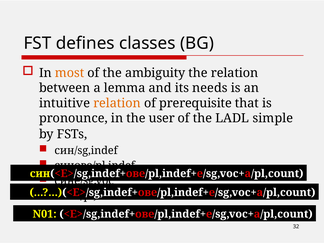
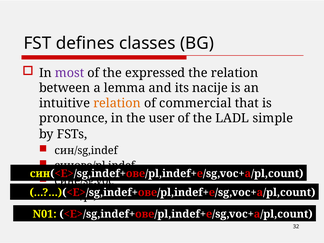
most colour: orange -> purple
ambiguity: ambiguity -> expressed
needs: needs -> nacije
prerequisite: prerequisite -> commercial
